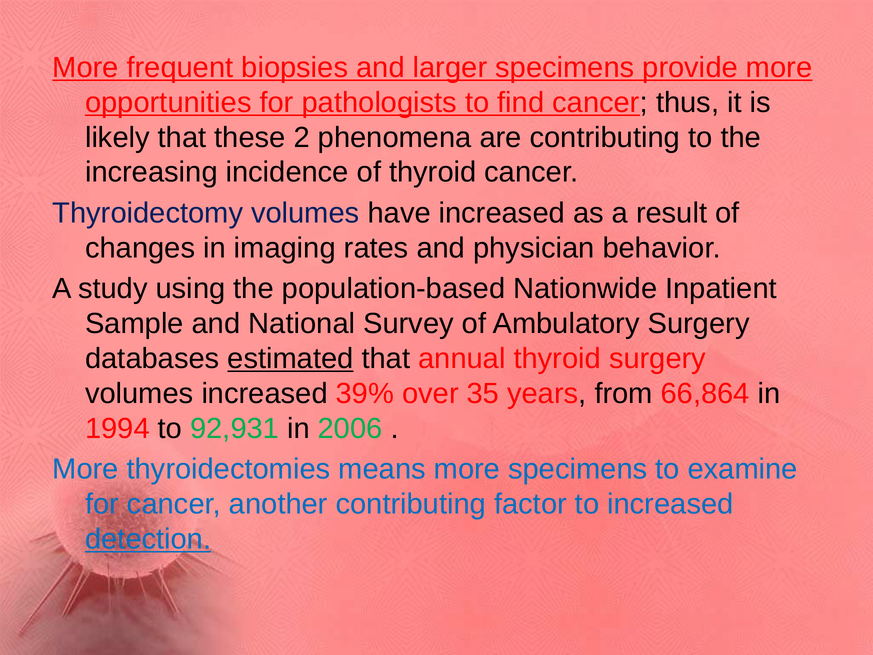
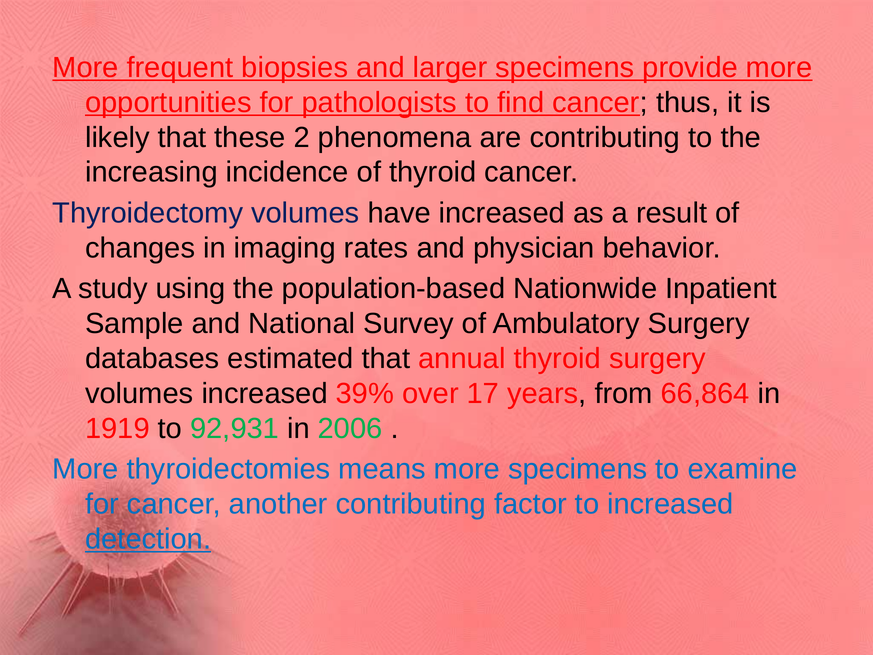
estimated underline: present -> none
35: 35 -> 17
1994: 1994 -> 1919
